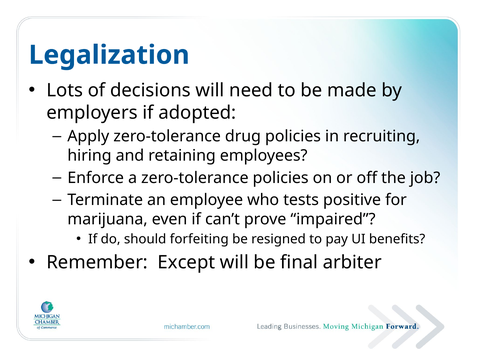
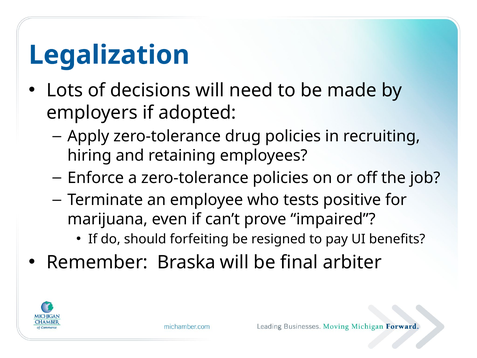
Except: Except -> Braska
